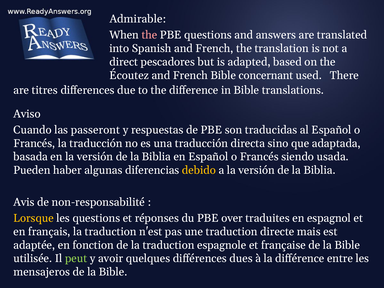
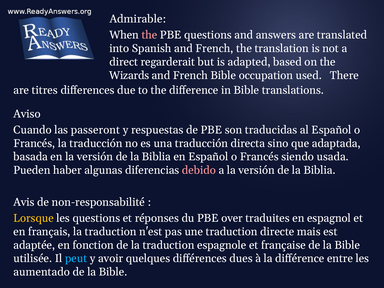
pescadores: pescadores -> regarderait
Écoutez: Écoutez -> Wizards
concernant: concernant -> occupation
debido colour: yellow -> pink
peut colour: light green -> light blue
mensajeros: mensajeros -> aumentado
